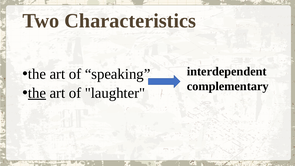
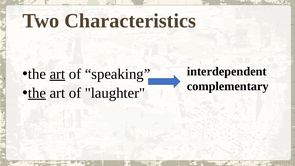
art at (57, 74) underline: none -> present
